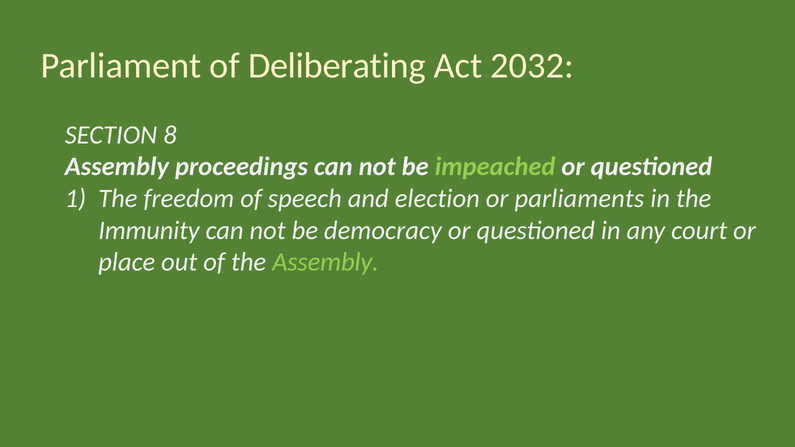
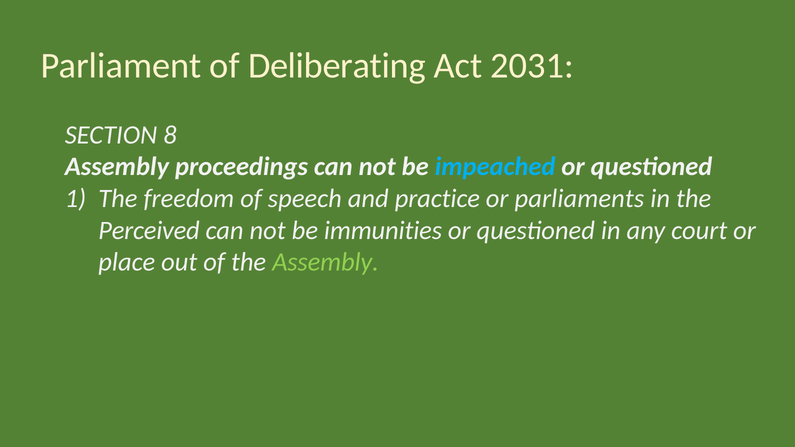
2032: 2032 -> 2031
impeached colour: light green -> light blue
election: election -> practice
Immunity: Immunity -> Perceived
democracy: democracy -> immunities
